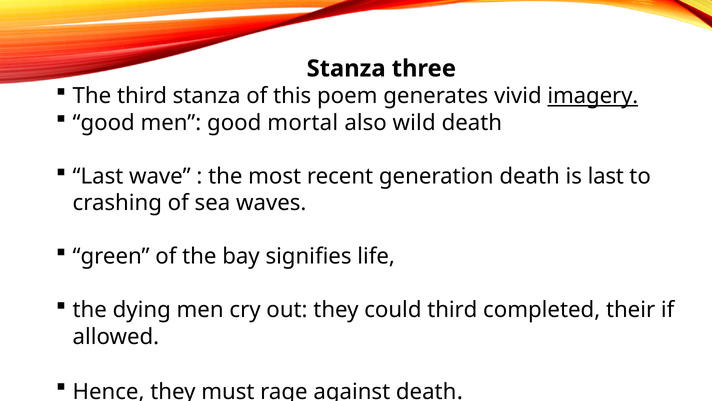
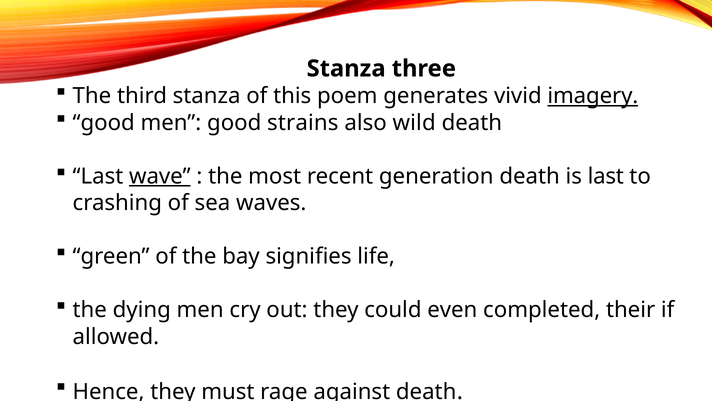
mortal: mortal -> strains
wave underline: none -> present
could third: third -> even
